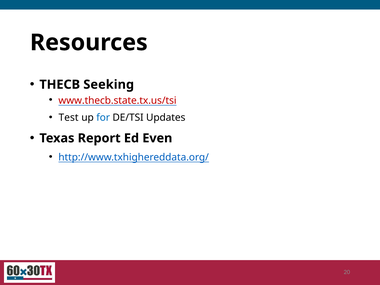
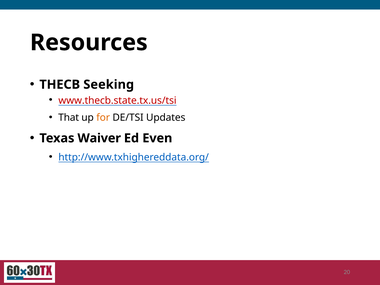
Test: Test -> That
for colour: blue -> orange
Report: Report -> Waiver
